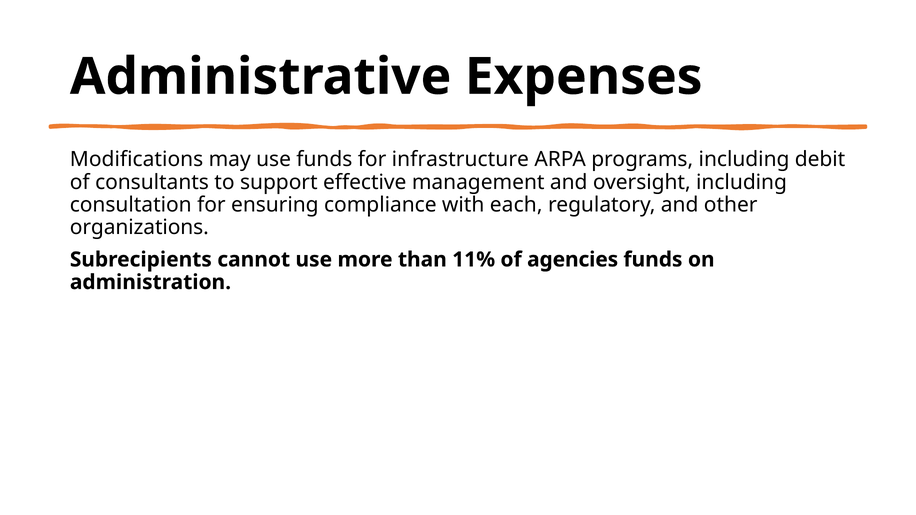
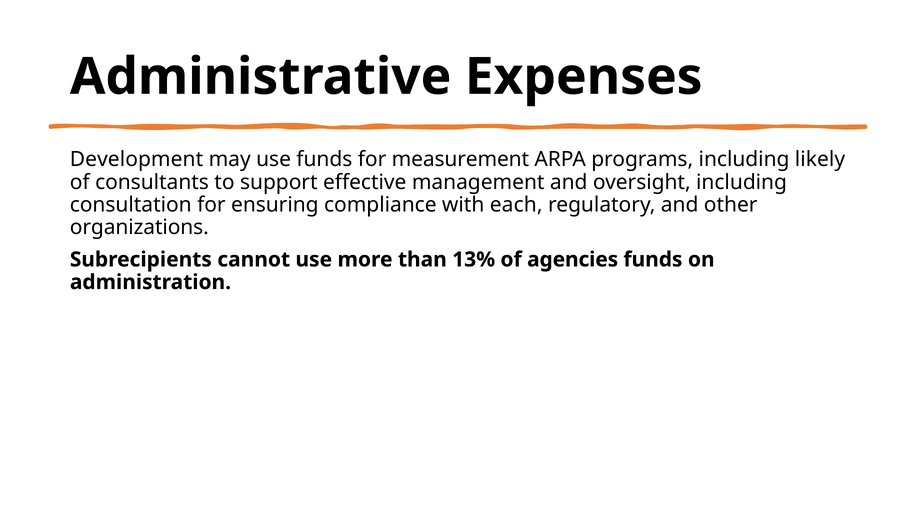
Modifications: Modifications -> Development
infrastructure: infrastructure -> measurement
debit: debit -> likely
11%: 11% -> 13%
